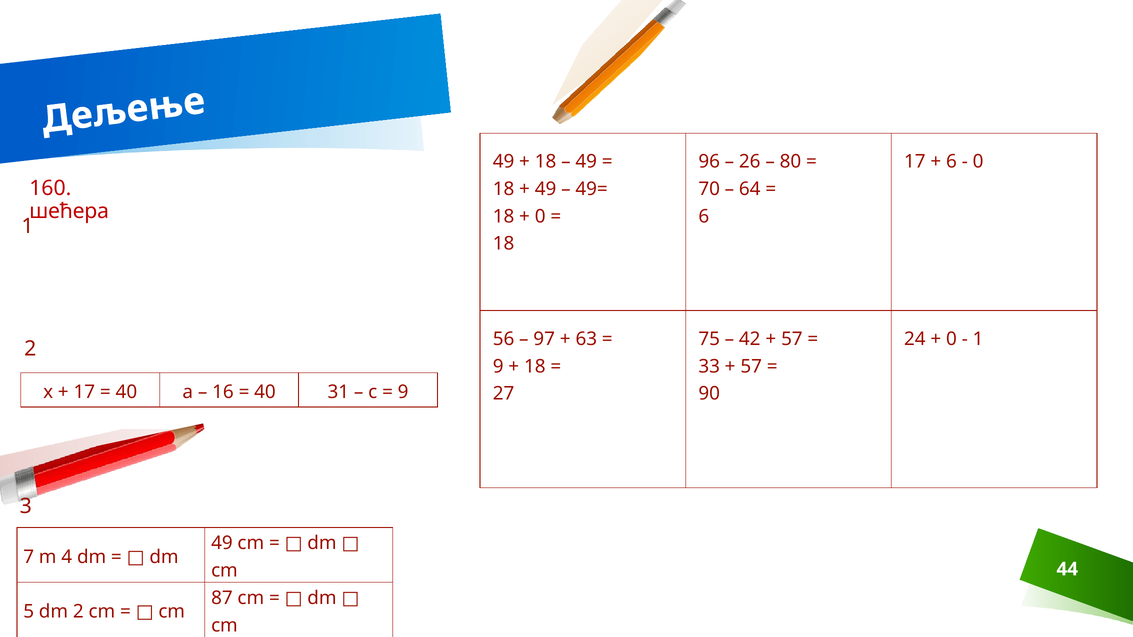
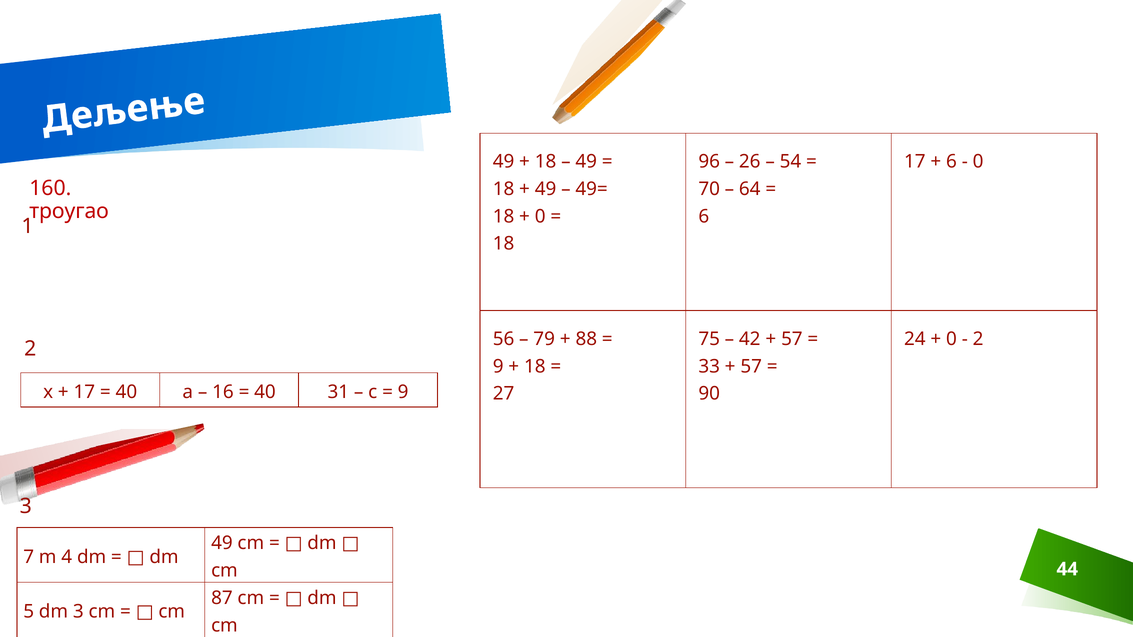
80: 80 -> 54
шећера: шећера -> троугао
97: 97 -> 79
63: 63 -> 88
1 at (978, 339): 1 -> 2
dm 2: 2 -> 3
